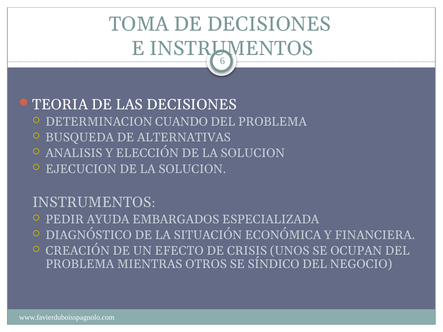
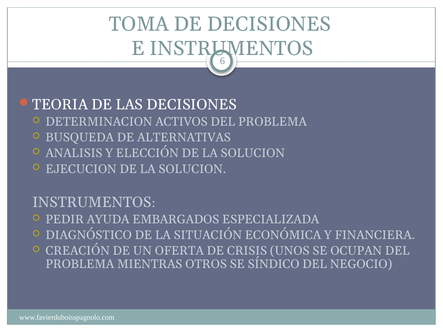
CUANDO: CUANDO -> ACTIVOS
EFECTO: EFECTO -> OFERTA
